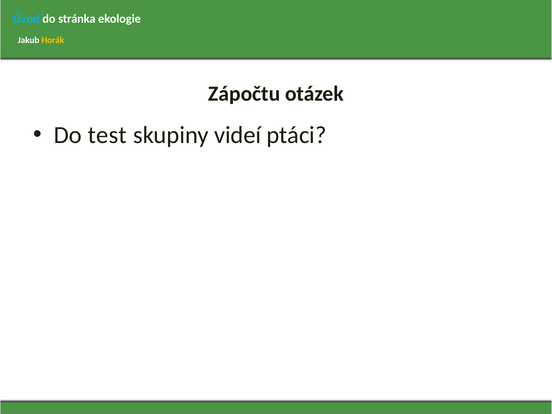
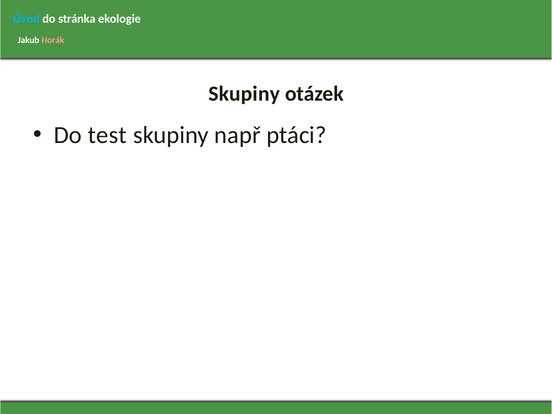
Horák colour: yellow -> pink
Zápočtu at (244, 94): Zápočtu -> Skupiny
videí: videí -> např
